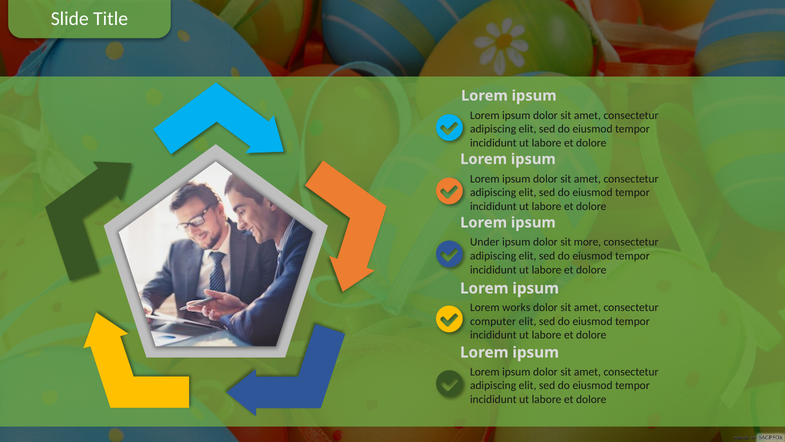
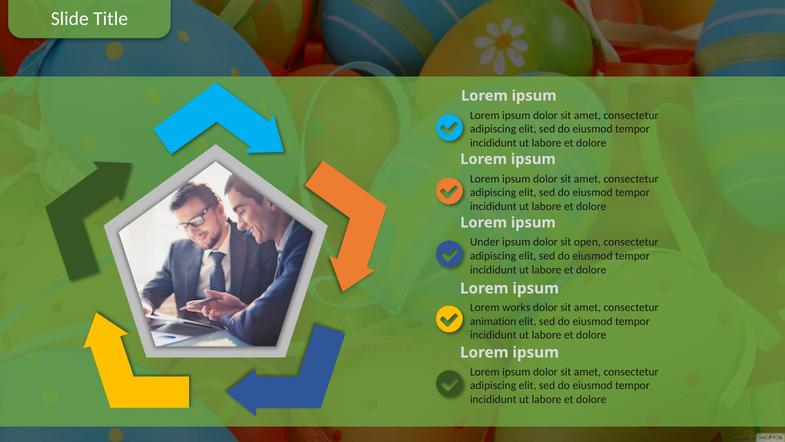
more: more -> open
computer: computer -> animation
